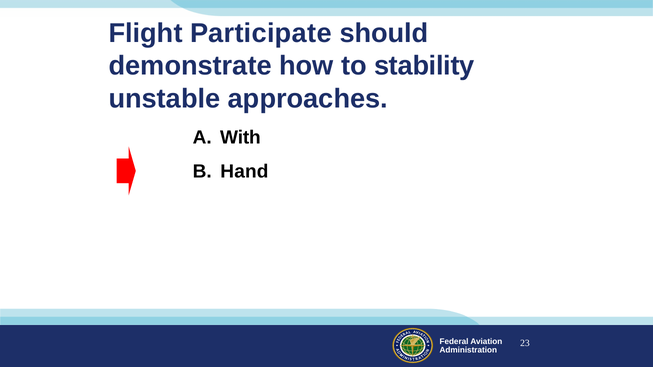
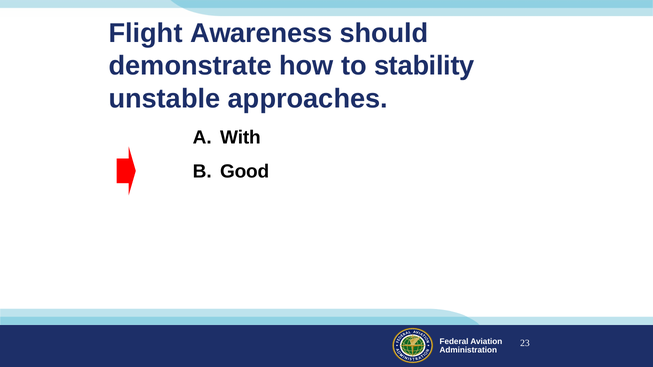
Participate: Participate -> Awareness
Hand: Hand -> Good
